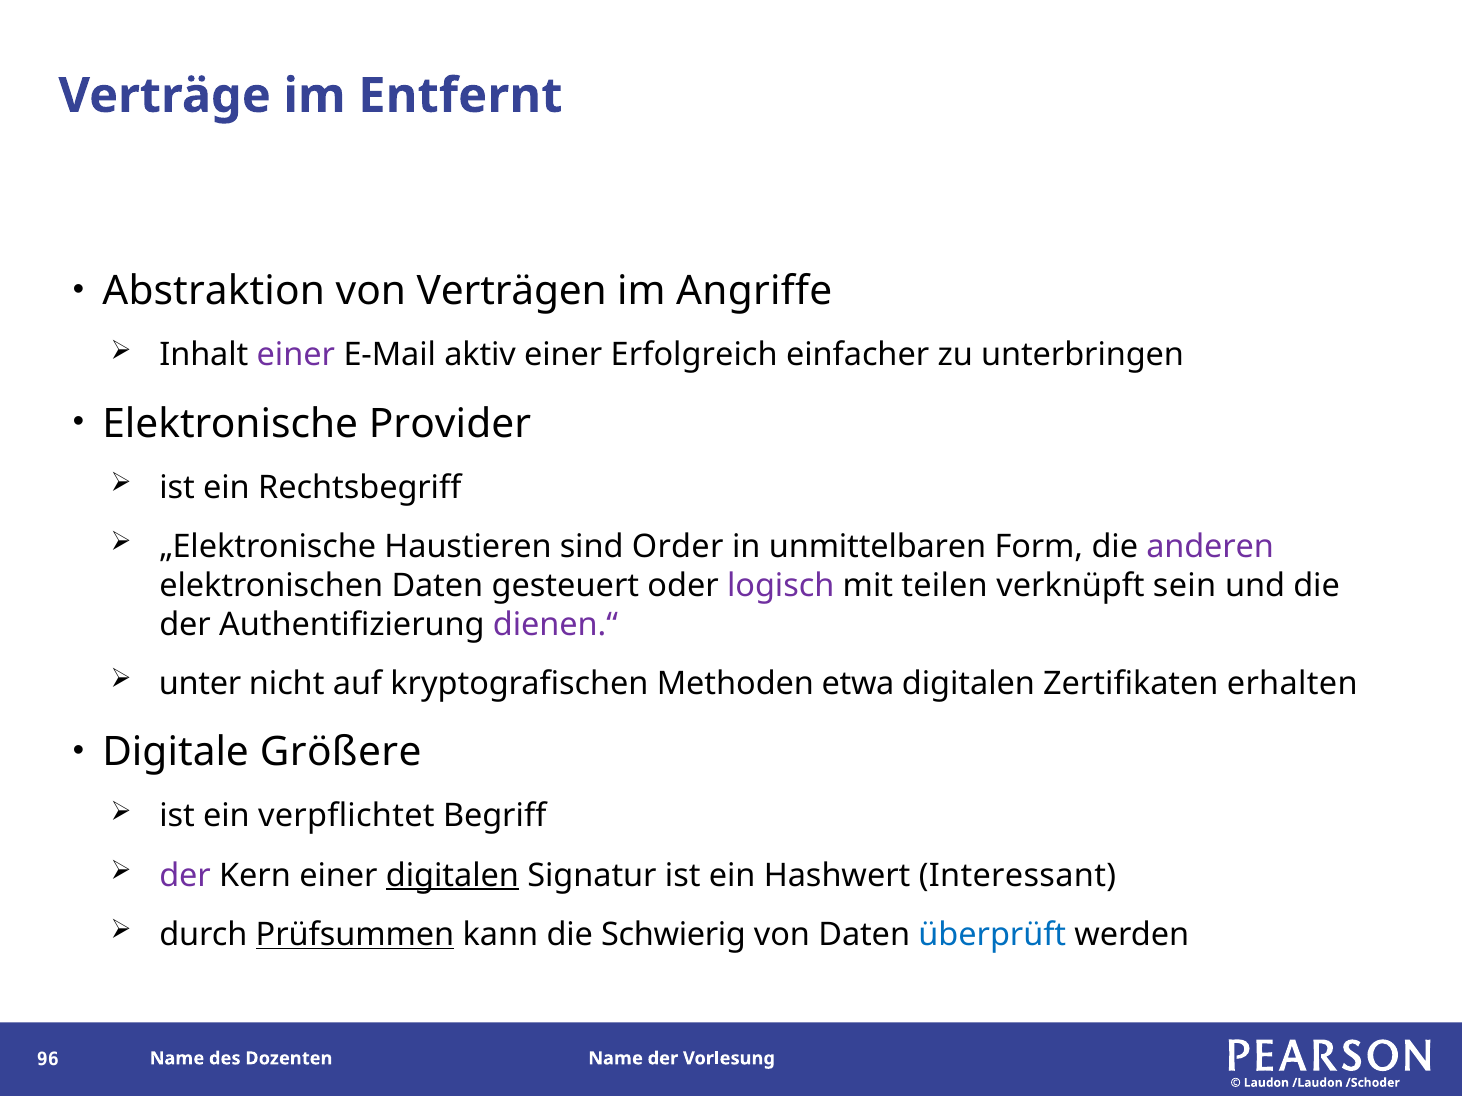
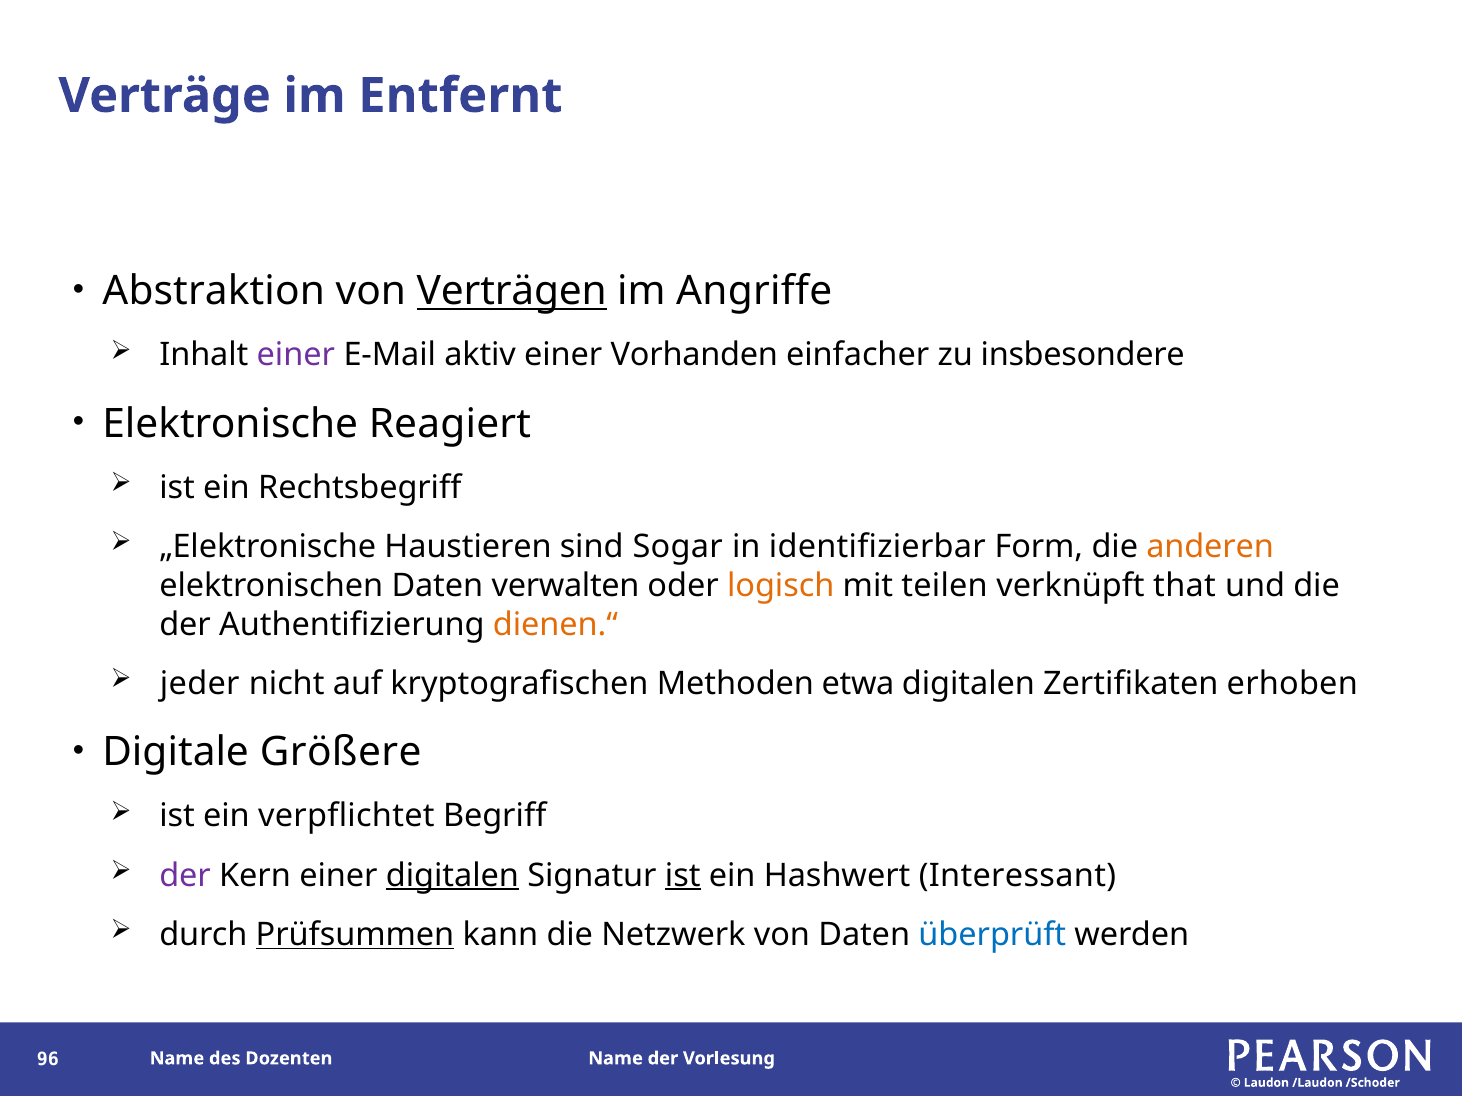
Verträgen underline: none -> present
Erfolgreich: Erfolgreich -> Vorhanden
unterbringen: unterbringen -> insbesondere
Provider: Provider -> Reagiert
Order: Order -> Sogar
unmittelbaren: unmittelbaren -> identifizierbar
anderen colour: purple -> orange
gesteuert: gesteuert -> verwalten
logisch colour: purple -> orange
sein: sein -> that
dienen.“ colour: purple -> orange
unter: unter -> jeder
erhalten: erhalten -> erhoben
ist at (683, 876) underline: none -> present
Schwierig: Schwierig -> Netzwerk
